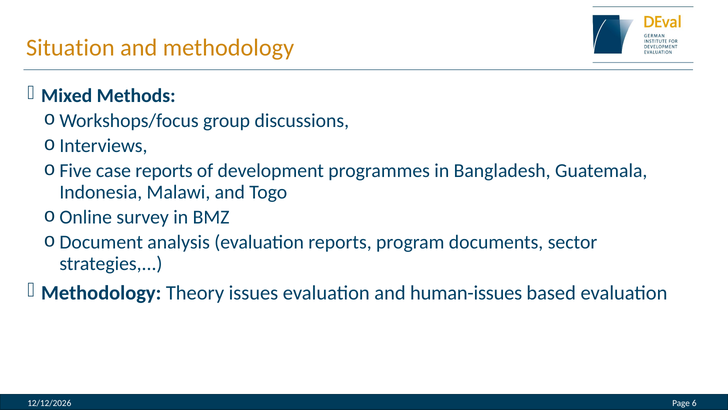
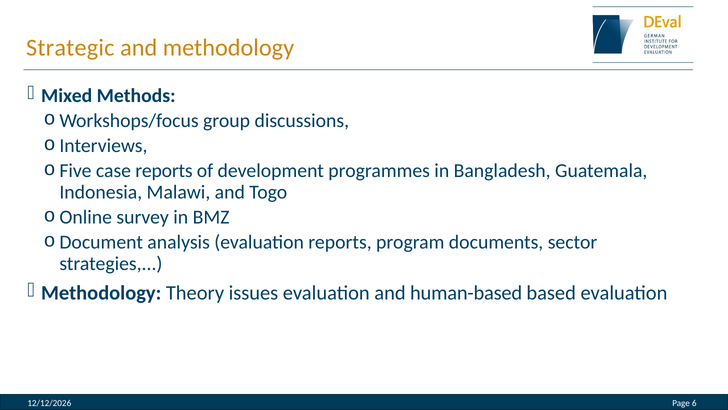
Situation: Situation -> Strategic
human-issues: human-issues -> human-based
